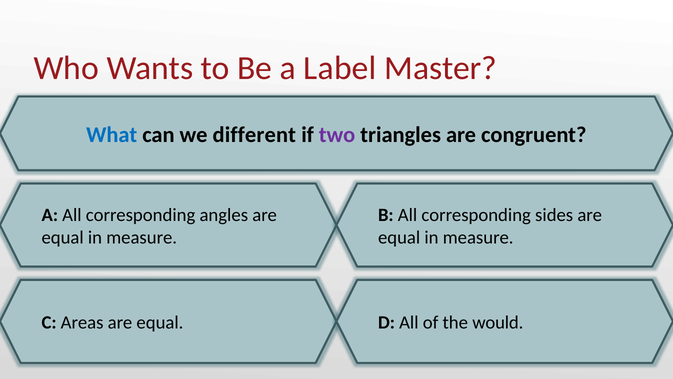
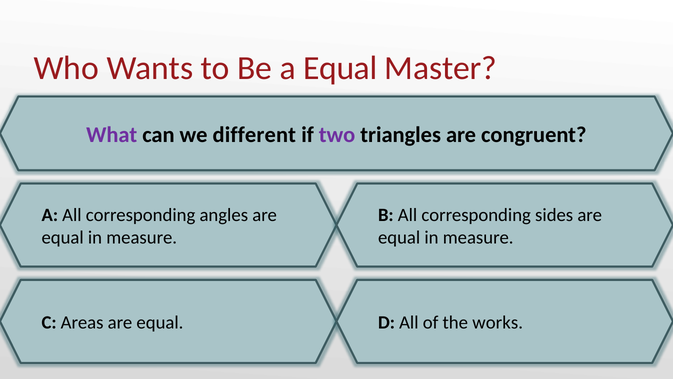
a Label: Label -> Equal
What colour: blue -> purple
would: would -> works
